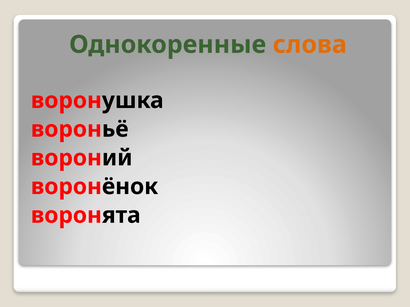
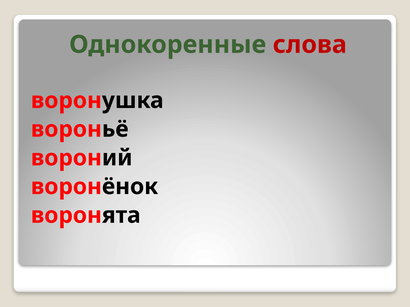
слова colour: orange -> red
